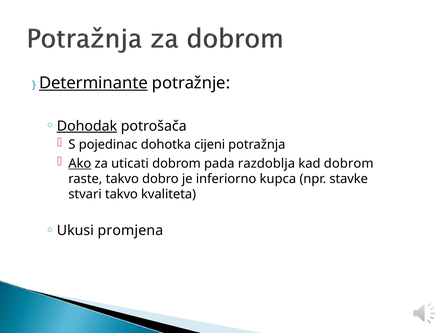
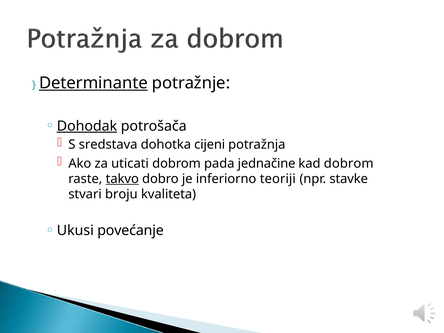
pojedinac: pojedinac -> sredstava
Ako underline: present -> none
razdoblja: razdoblja -> jednačine
takvo at (122, 179) underline: none -> present
kupca: kupca -> teoriji
stvari takvo: takvo -> broju
promjena: promjena -> povećanje
